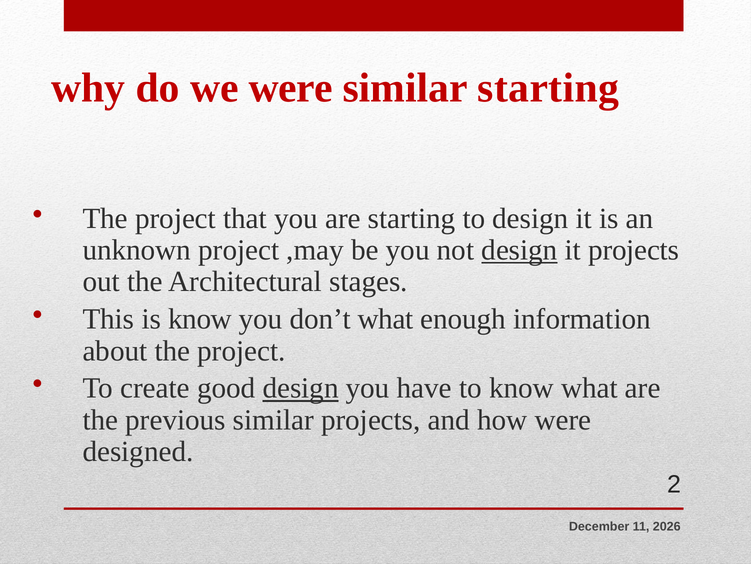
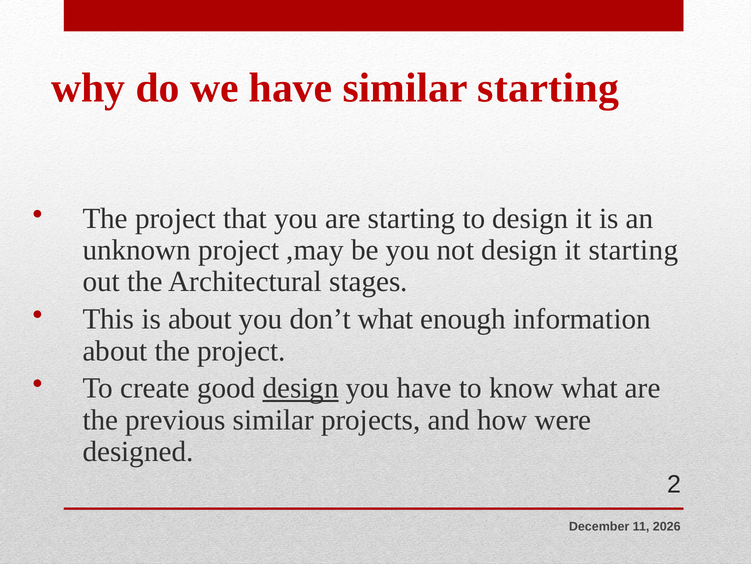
we were: were -> have
design at (519, 250) underline: present -> none
it projects: projects -> starting
is know: know -> about
